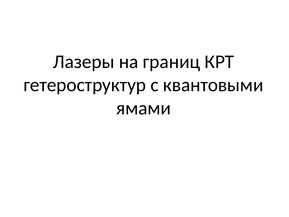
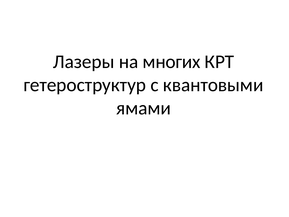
границ: границ -> многих
